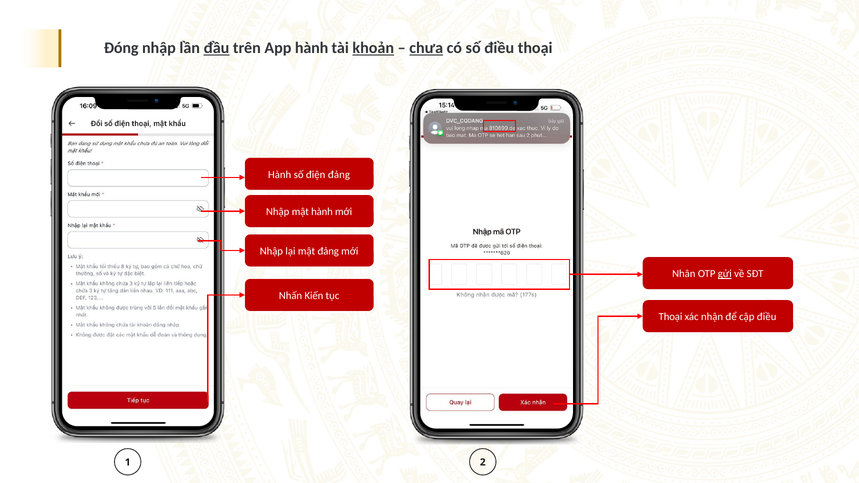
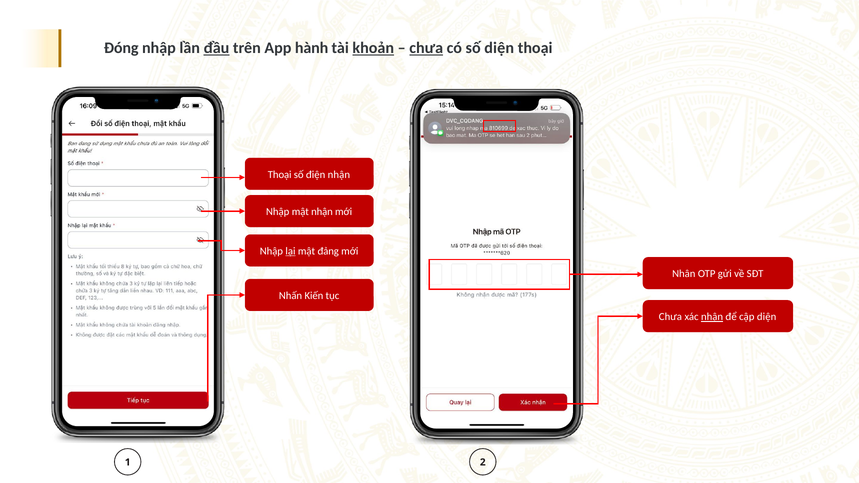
số điều: điều -> diện
Hành at (280, 175): Hành -> Thoại
điện đảng: đảng -> nhận
mật hành: hành -> nhận
lại underline: none -> present
gửi underline: present -> none
Thoại at (671, 317): Thoại -> Chưa
nhận at (712, 317) underline: none -> present
cập điều: điều -> diện
